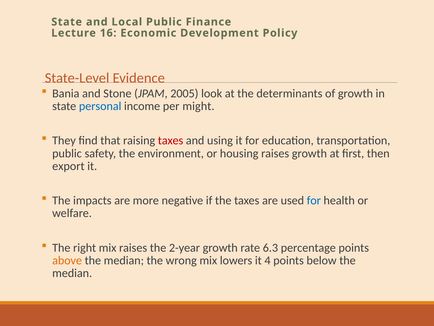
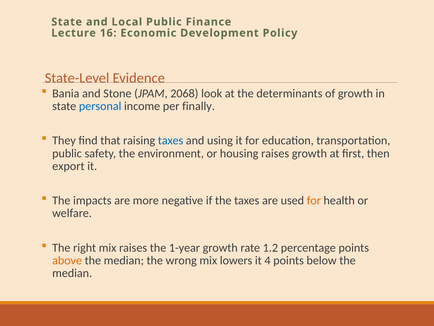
2005: 2005 -> 2068
might: might -> finally
taxes at (171, 140) colour: red -> blue
for at (314, 200) colour: blue -> orange
2-year: 2-year -> 1-year
6.3: 6.3 -> 1.2
